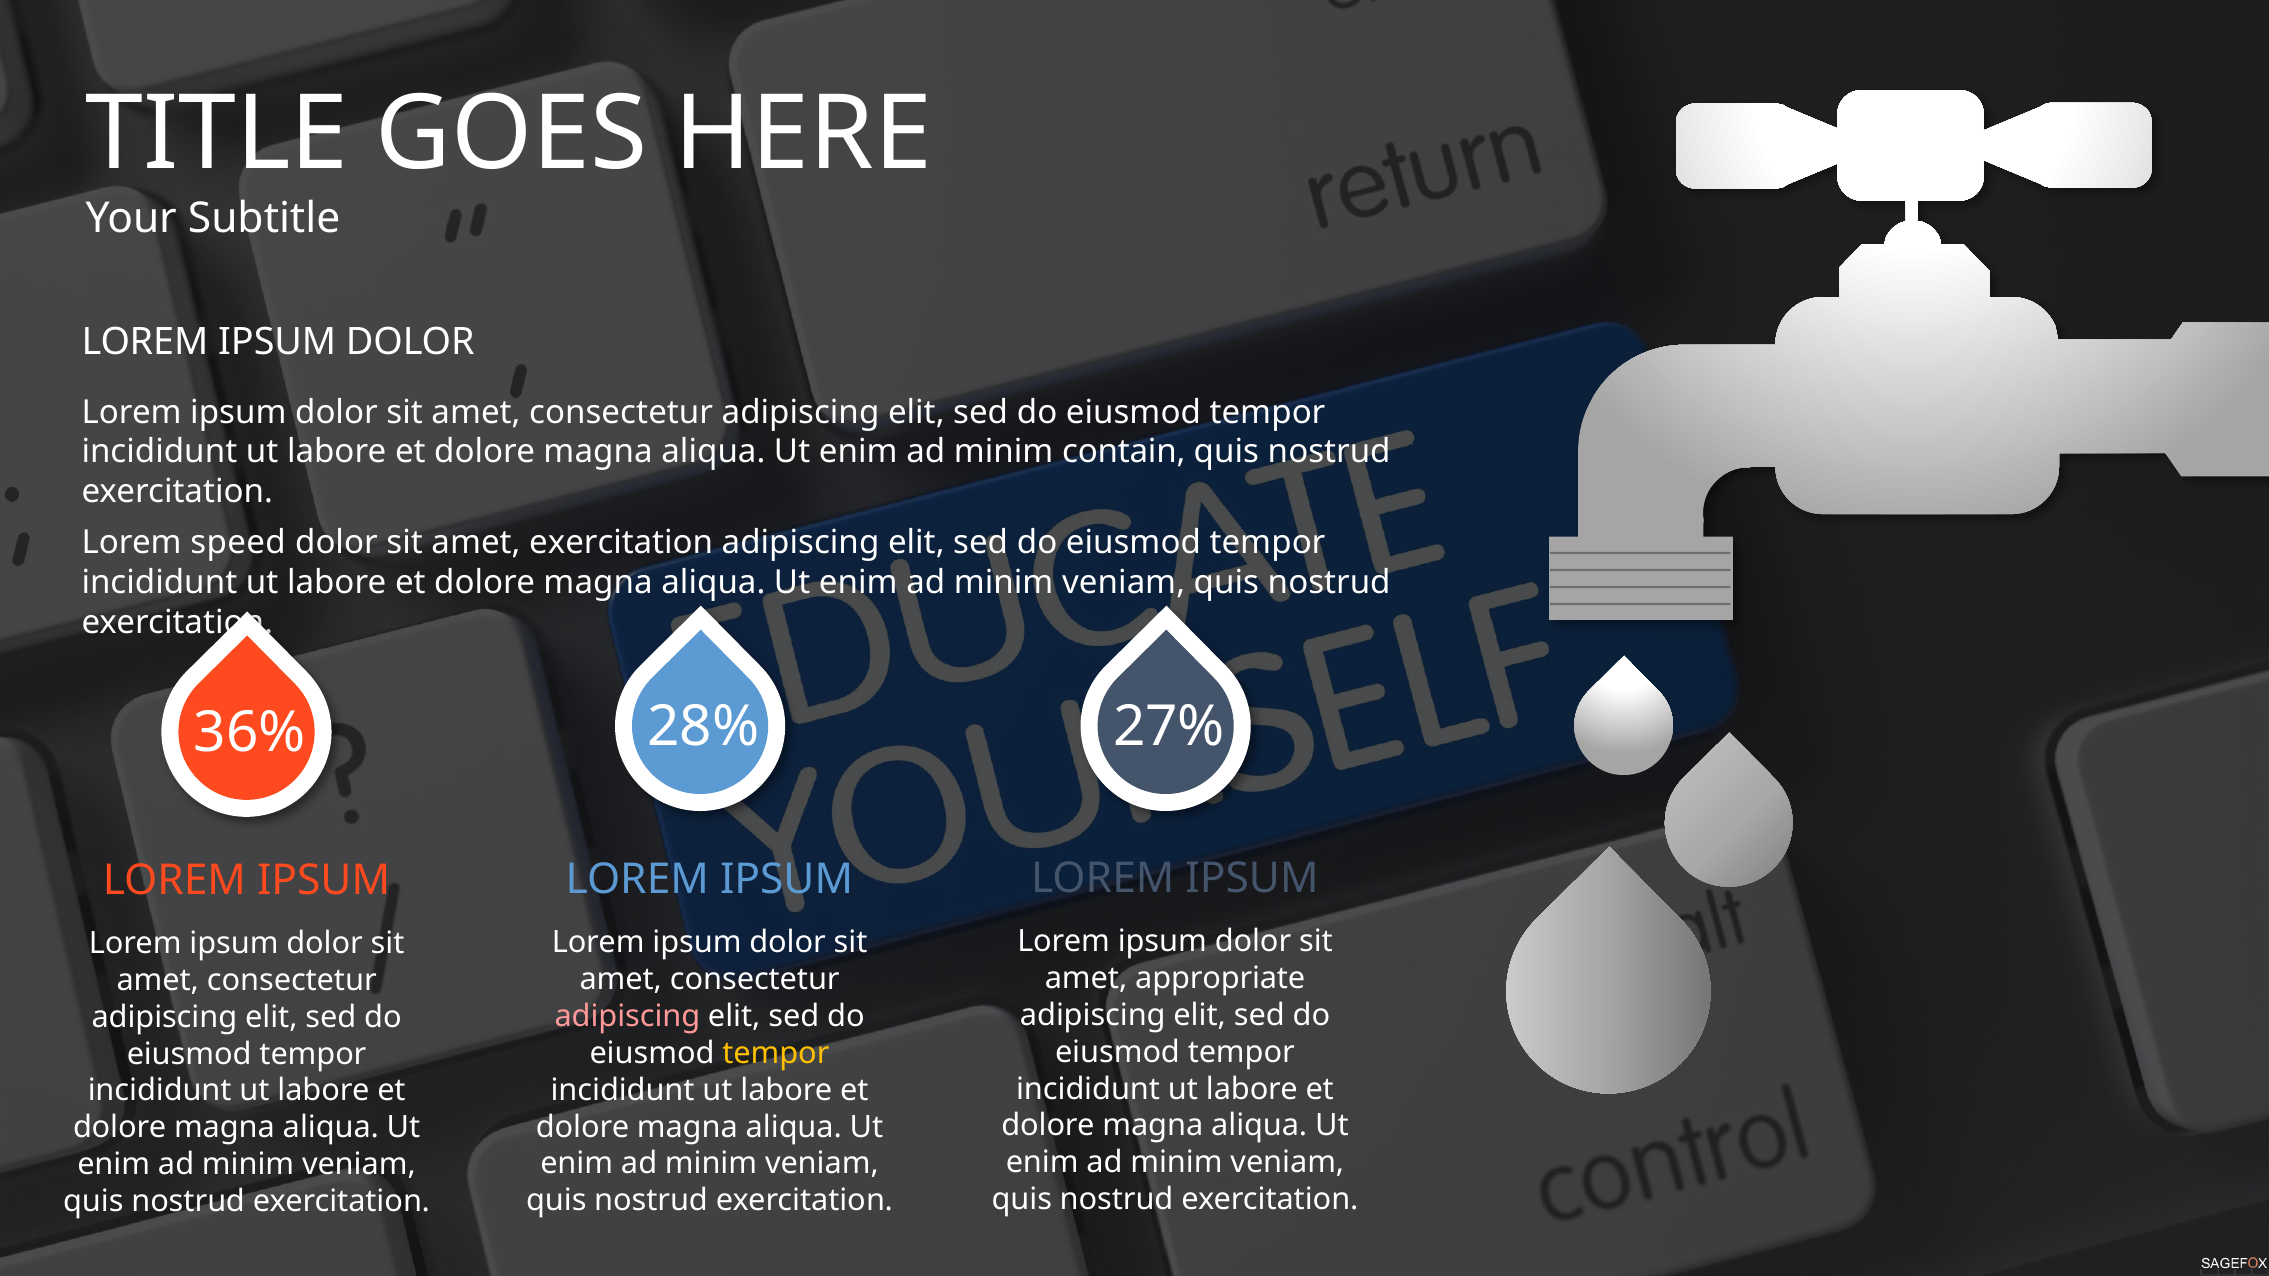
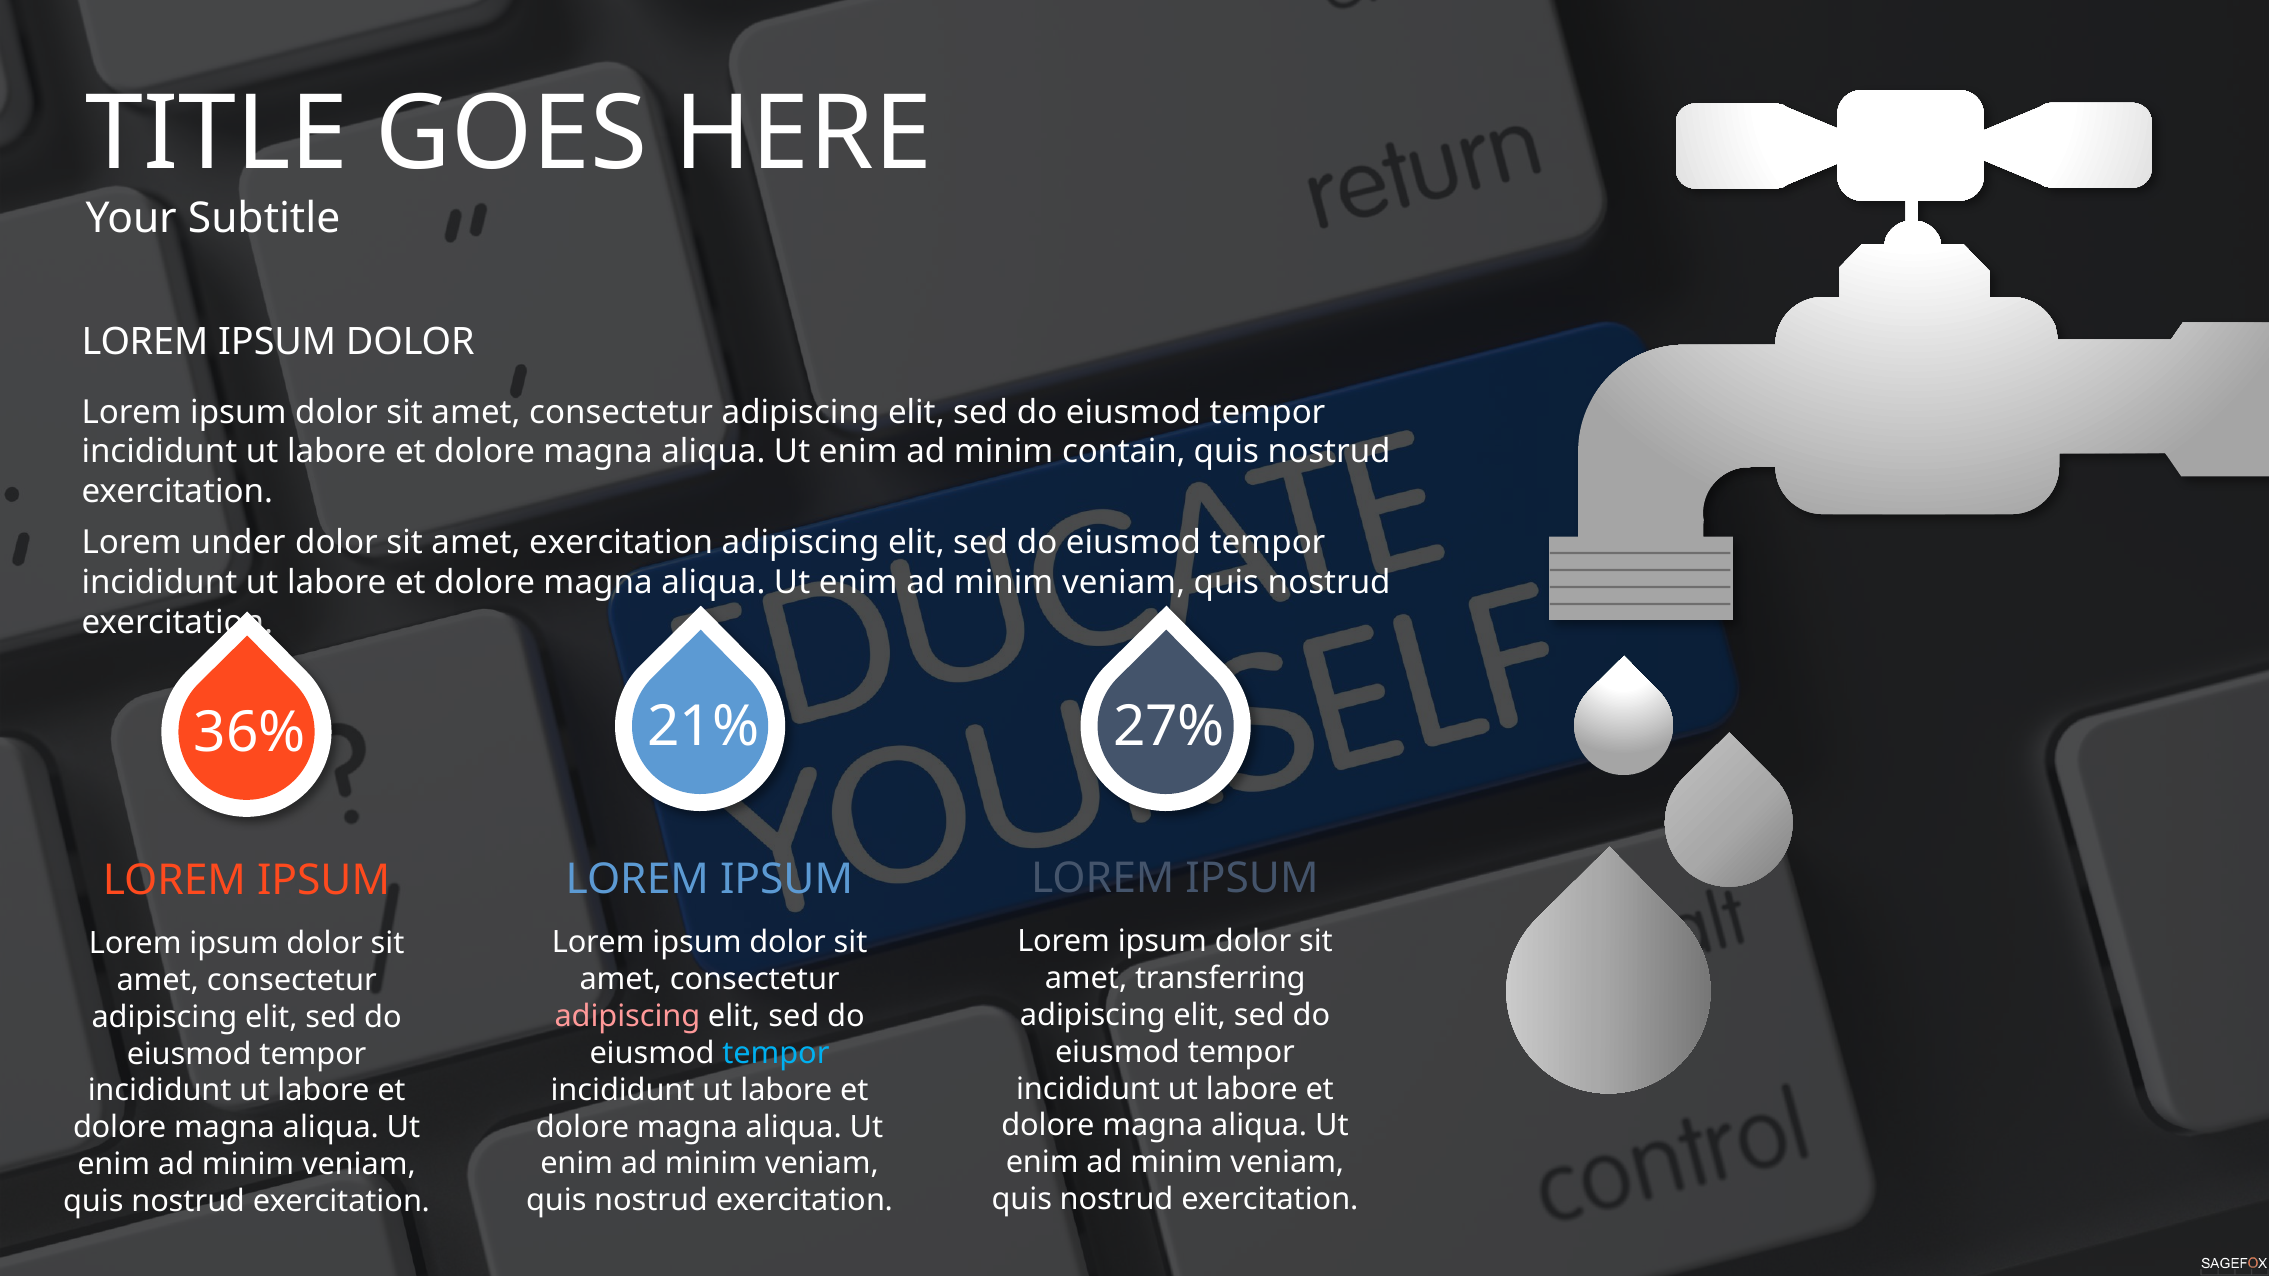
speed: speed -> under
28%: 28% -> 21%
appropriate: appropriate -> transferring
tempor at (776, 1053) colour: yellow -> light blue
